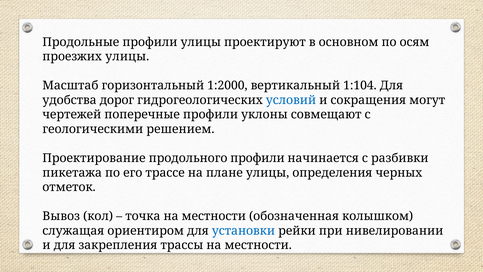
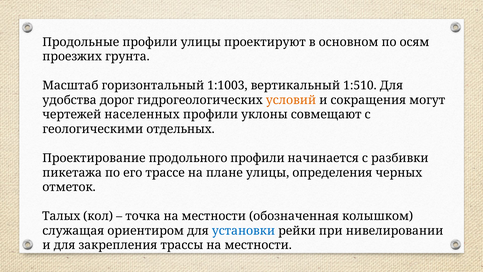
проезжих улицы: улицы -> грунта
1:2000: 1:2000 -> 1:1003
1:104: 1:104 -> 1:510
условий colour: blue -> orange
поперечные: поперечные -> населенных
решением: решением -> отдельных
Вывоз: Вывоз -> Талых
